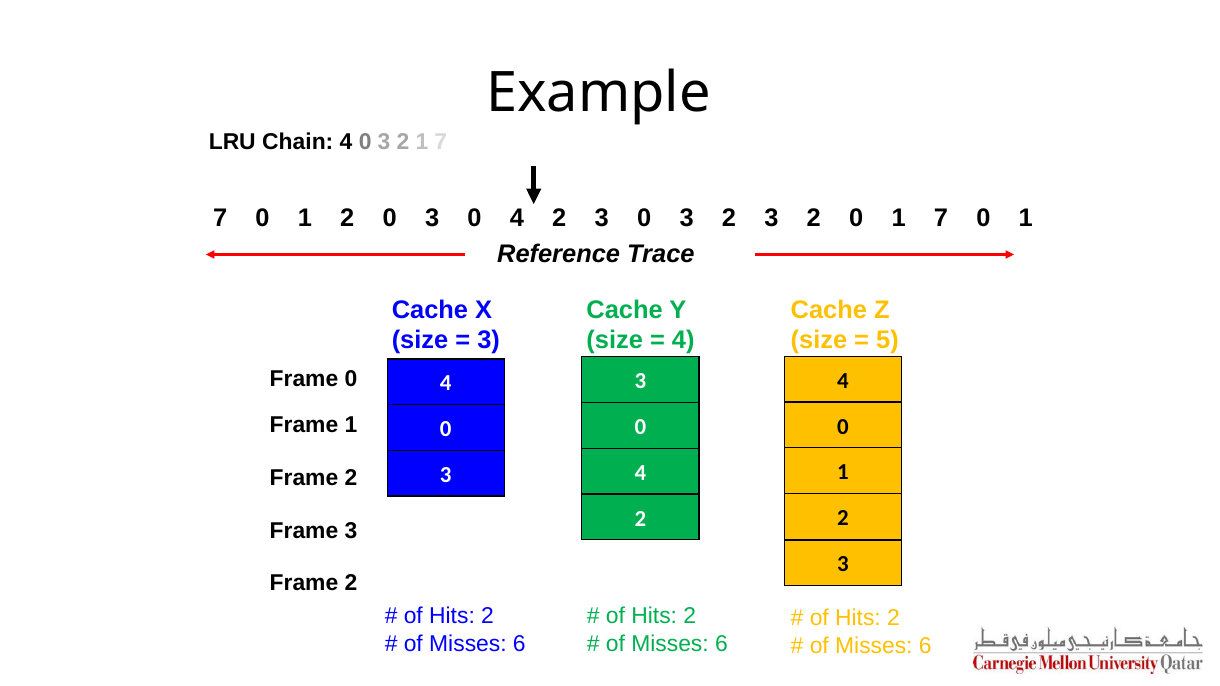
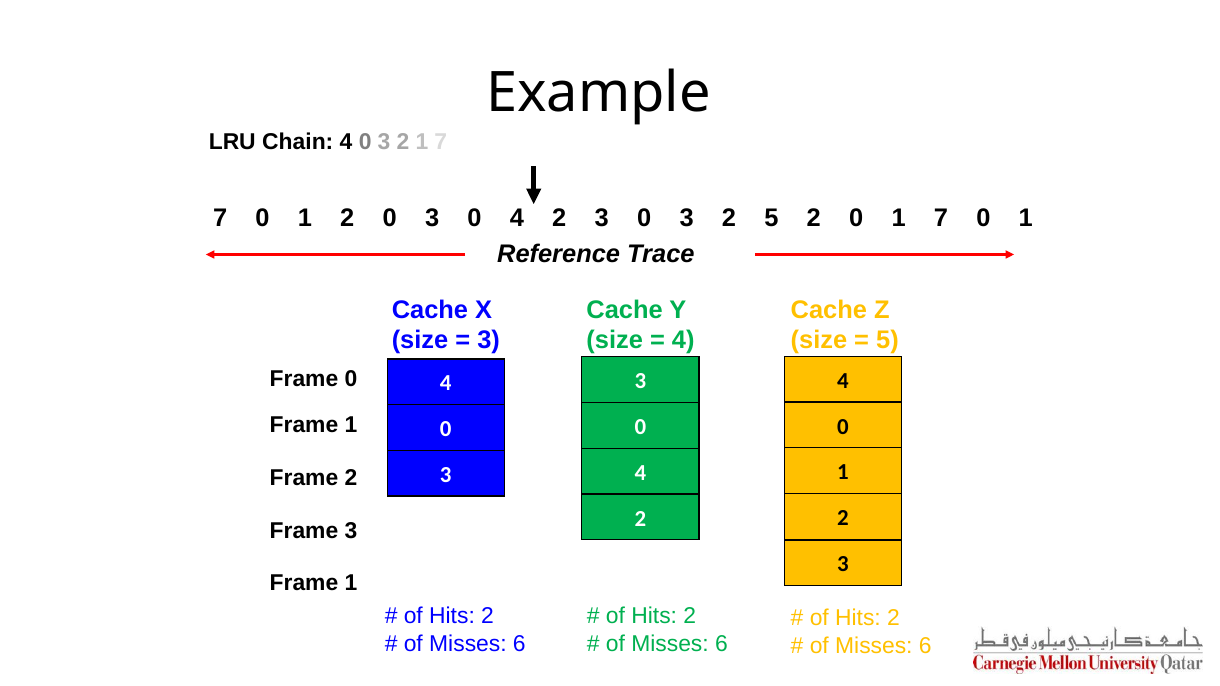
3 2 3: 3 -> 5
2 at (351, 584): 2 -> 1
